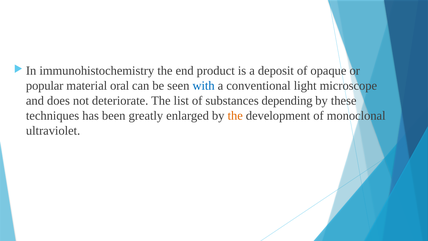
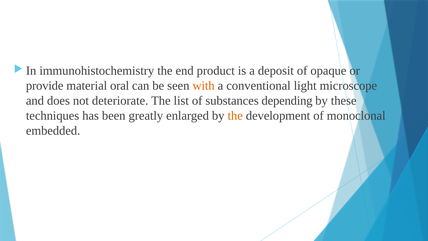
popular: popular -> provide
with colour: blue -> orange
ultraviolet: ultraviolet -> embedded
